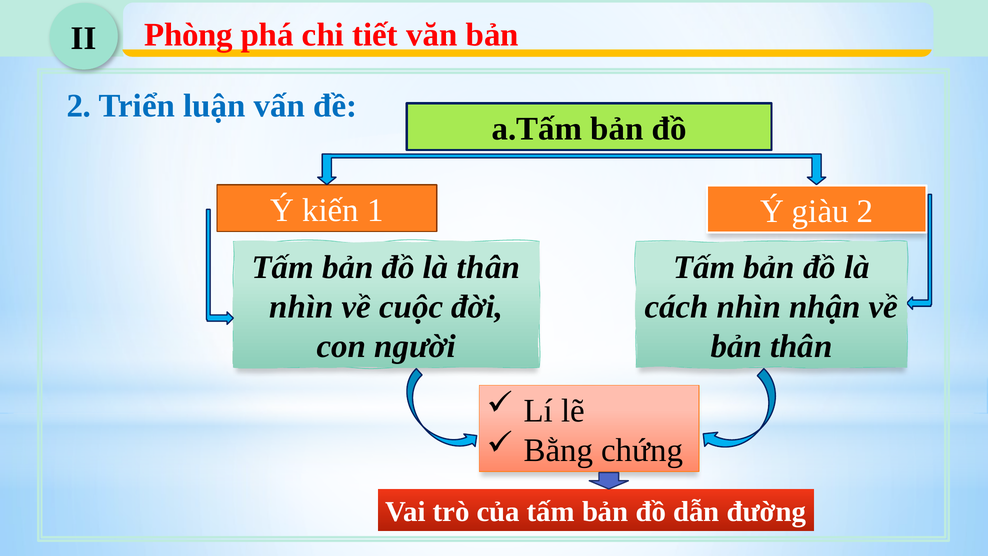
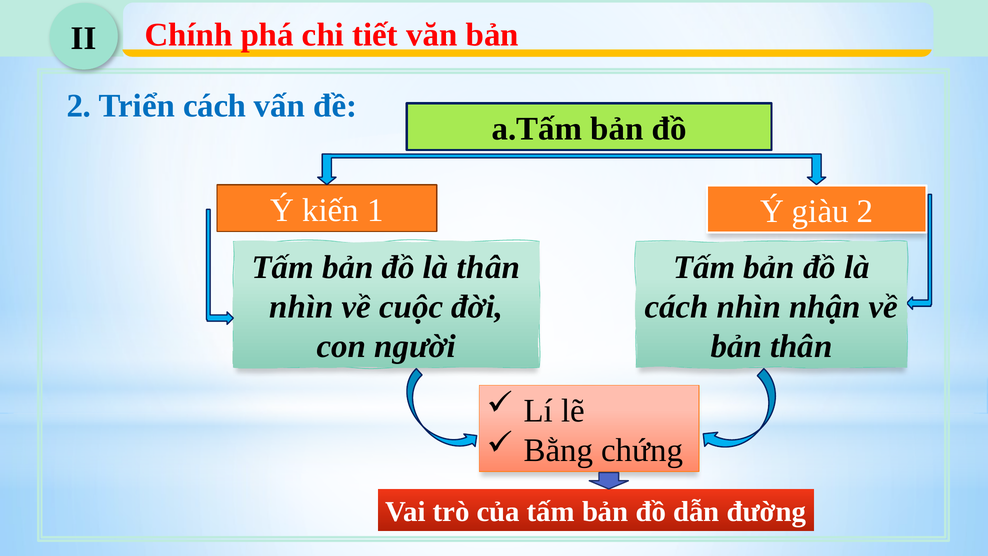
Phòng: Phòng -> Chính
Triển luận: luận -> cách
